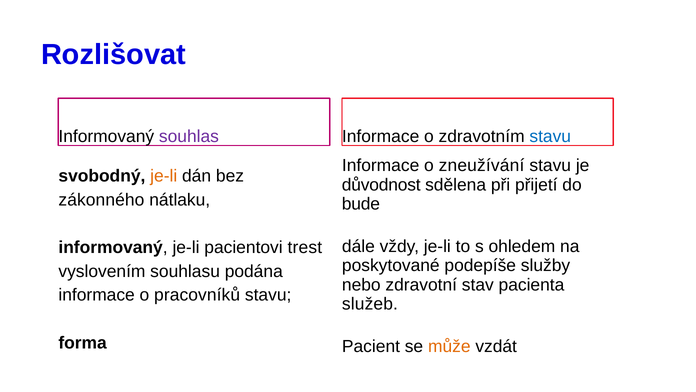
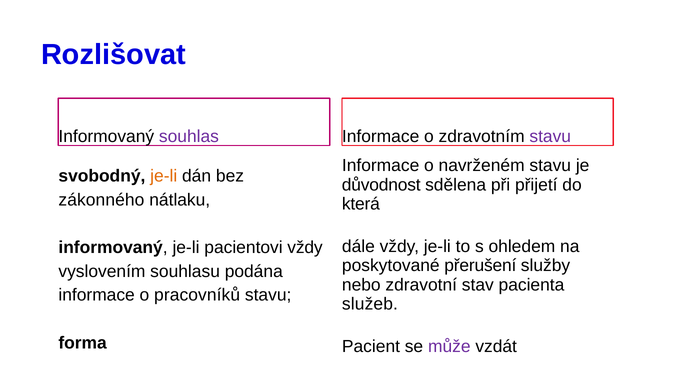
stavu at (550, 136) colour: blue -> purple
zneužívání: zneužívání -> navrženém
bude: bude -> která
pacientovi trest: trest -> vždy
podepíše: podepíše -> přerušení
může colour: orange -> purple
